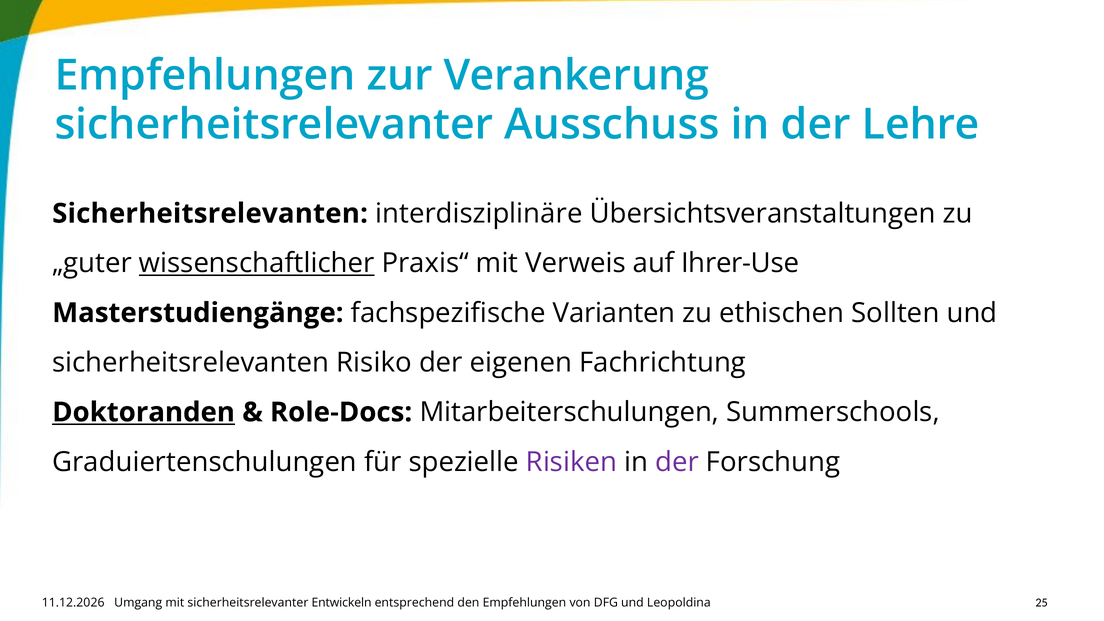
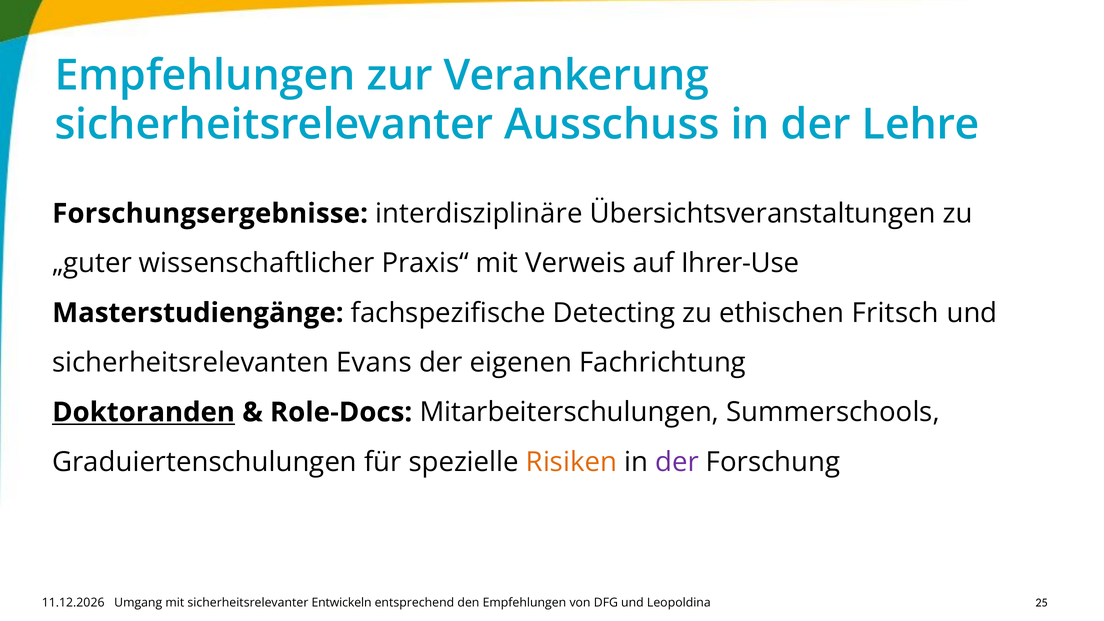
Sicherheitsrelevanten at (210, 214): Sicherheitsrelevanten -> Forschungsergebnisse
wissenschaftlicher underline: present -> none
Varianten: Varianten -> Detecting
Sollten: Sollten -> Fritsch
Risiko: Risiko -> Evans
Risiken colour: purple -> orange
